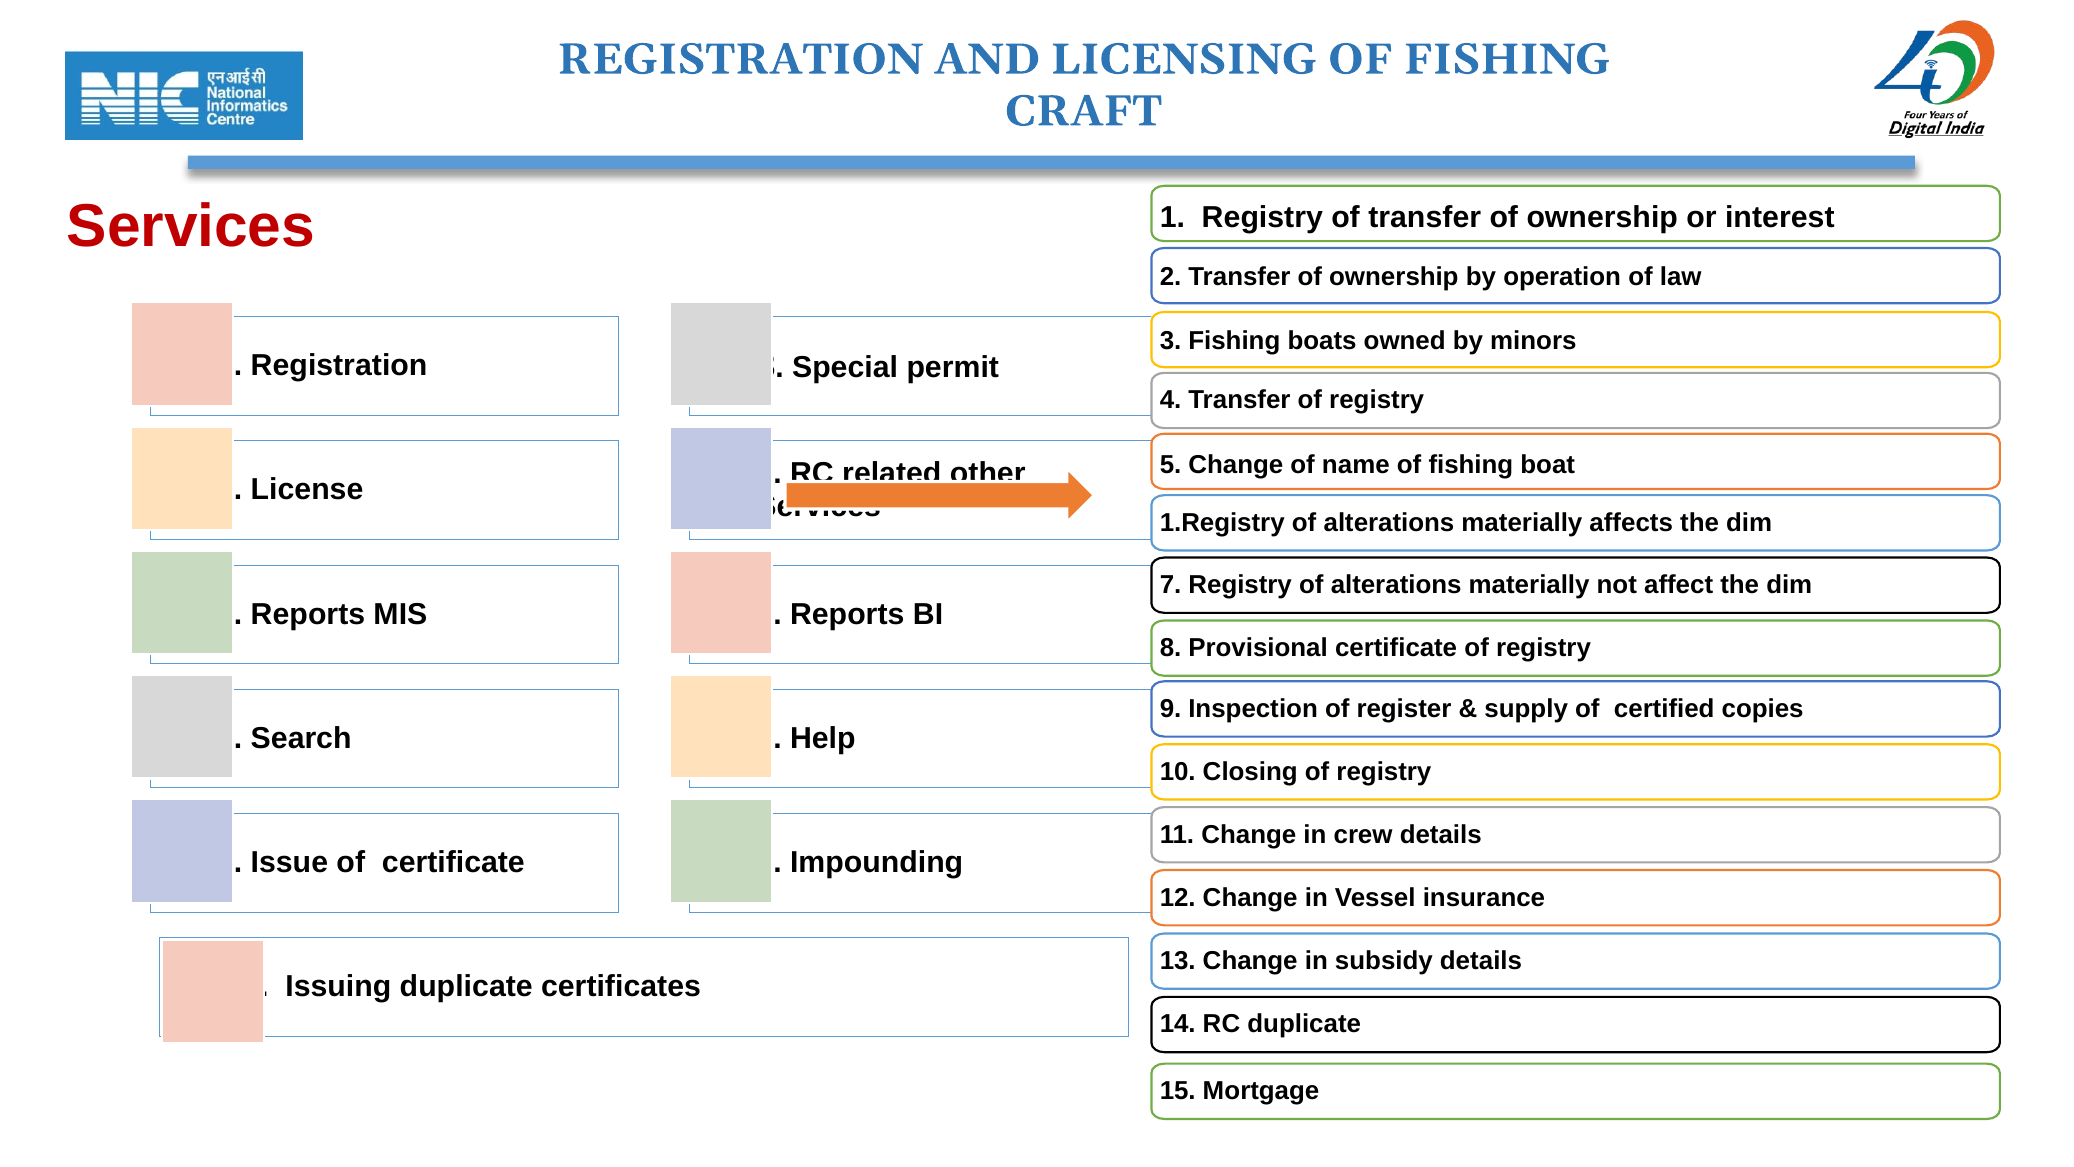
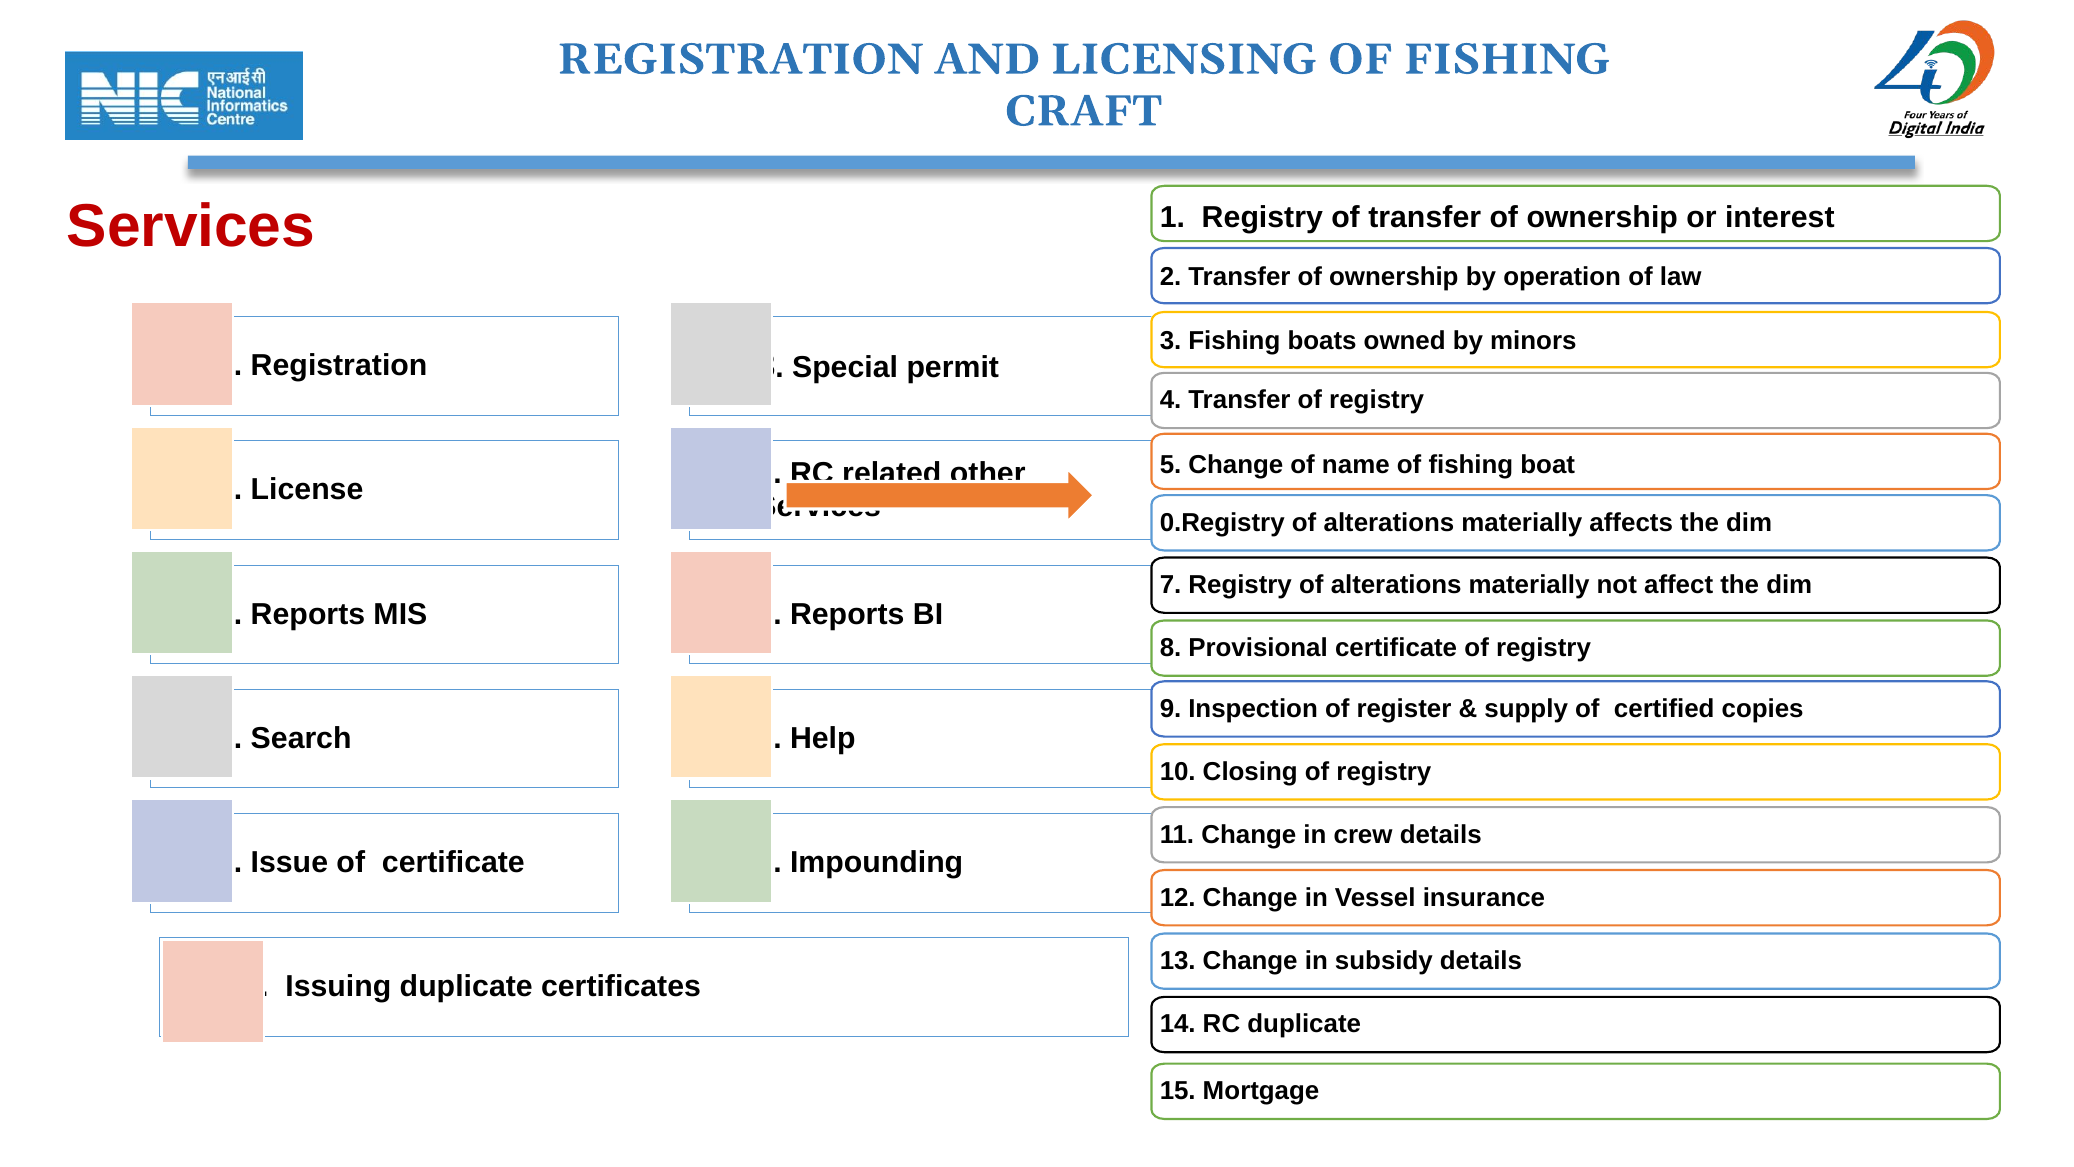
1.Registry: 1.Registry -> 0.Registry
